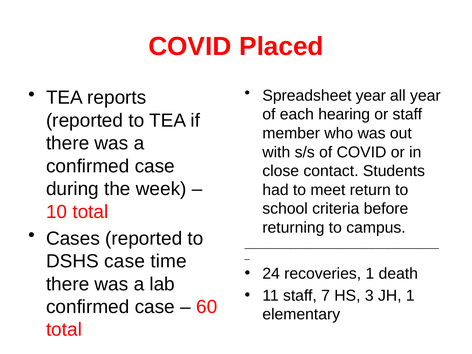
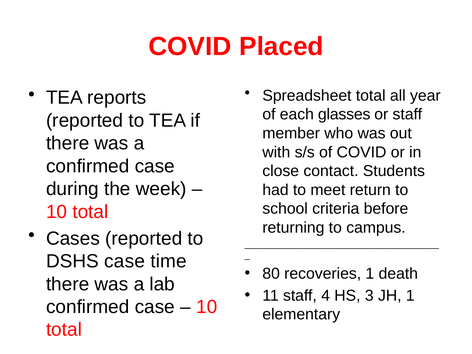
Spreadsheet year: year -> total
hearing: hearing -> glasses
24: 24 -> 80
7: 7 -> 4
60 at (207, 307): 60 -> 10
